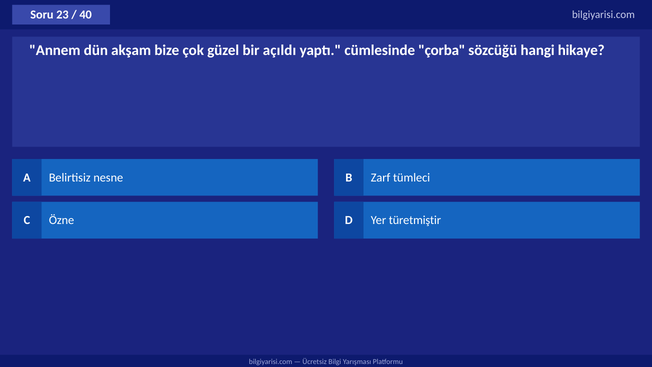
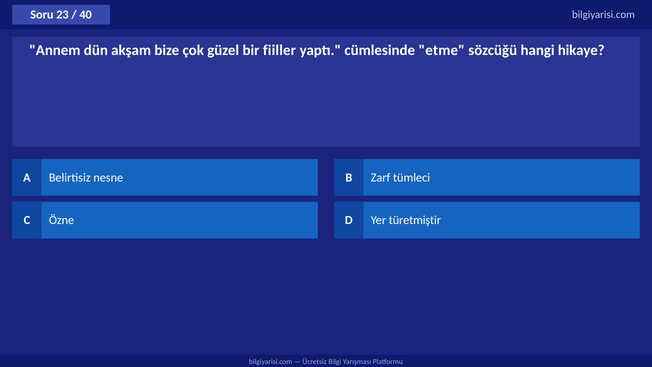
açıldı: açıldı -> fiiller
çorba: çorba -> etme
